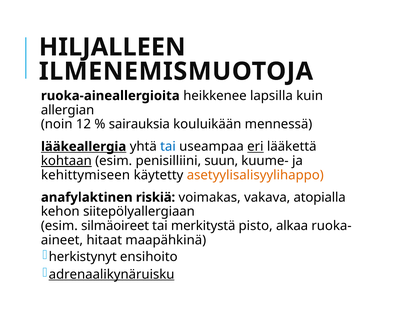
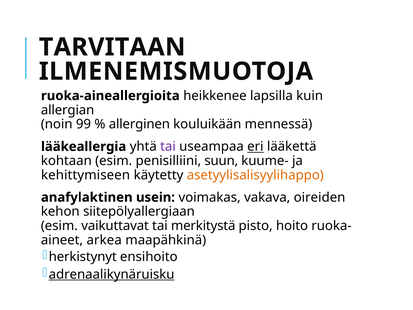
HILJALLEEN: HILJALLEEN -> TARVITAAN
12: 12 -> 99
sairauksia: sairauksia -> allerginen
lääkeallergia underline: present -> none
tai at (168, 146) colour: blue -> purple
kohtaan underline: present -> none
riskiä: riskiä -> usein
atopialla: atopialla -> oireiden
silmäoireet: silmäoireet -> vaikuttavat
alkaa: alkaa -> hoito
hitaat: hitaat -> arkea
